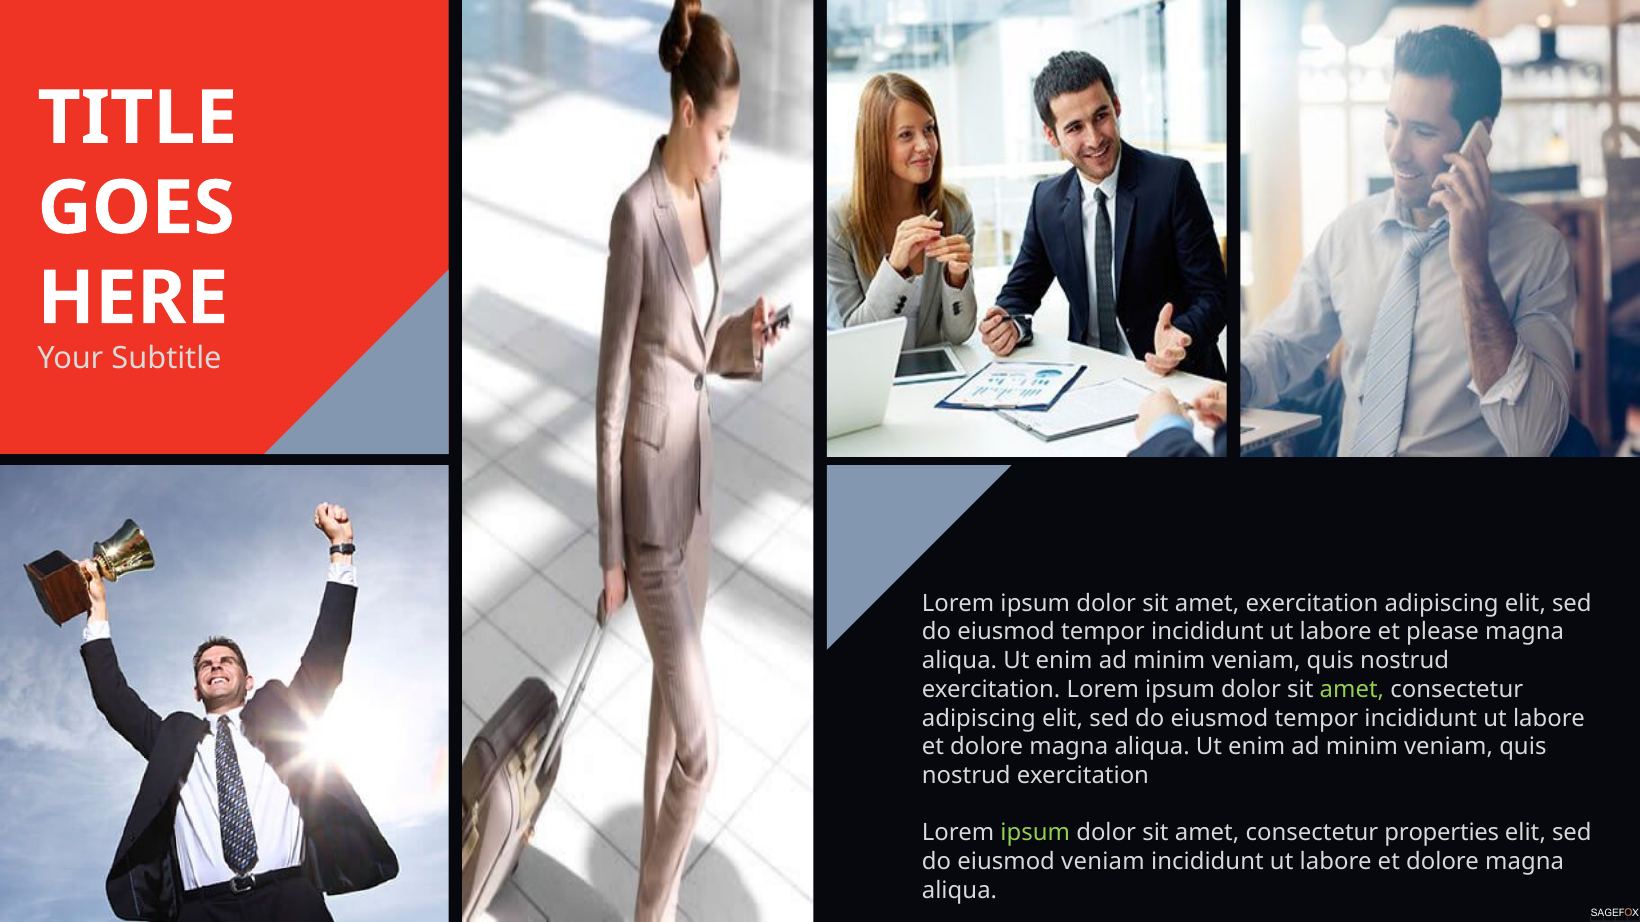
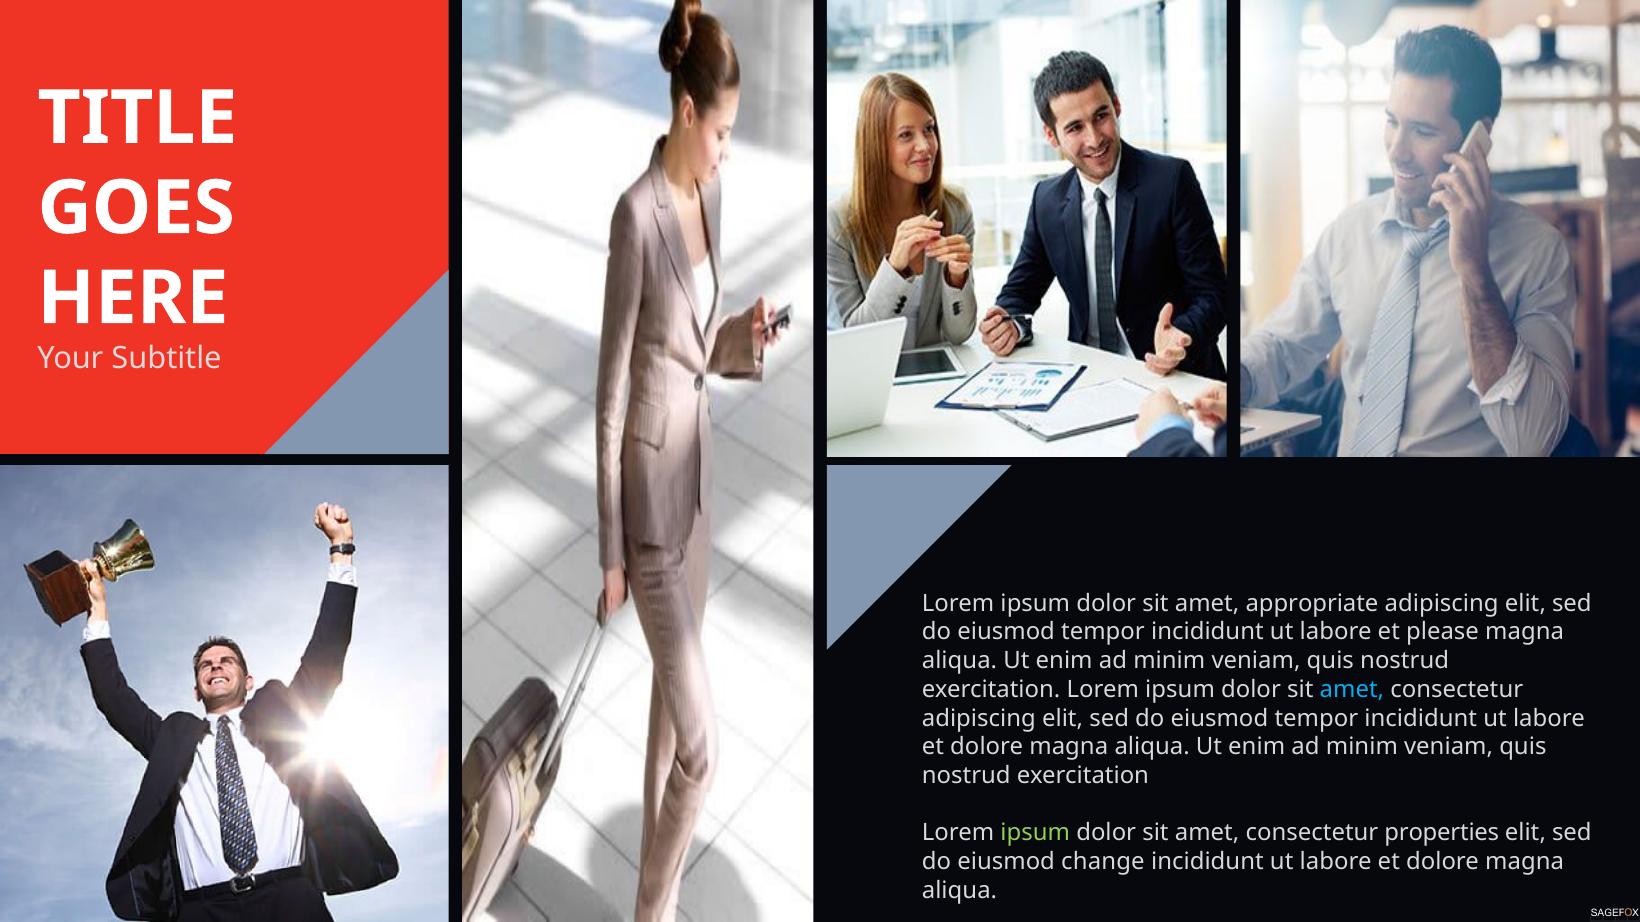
amet exercitation: exercitation -> appropriate
amet at (1352, 690) colour: light green -> light blue
eiusmod veniam: veniam -> change
